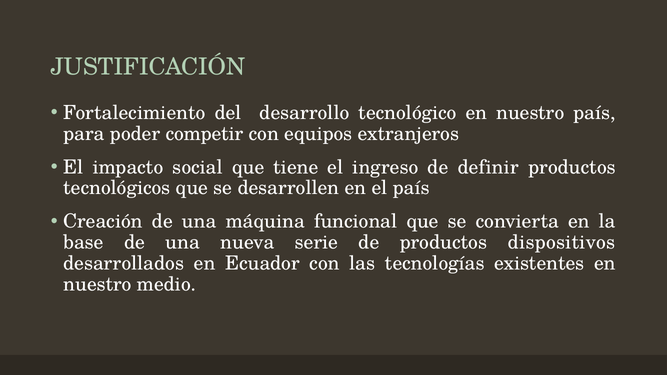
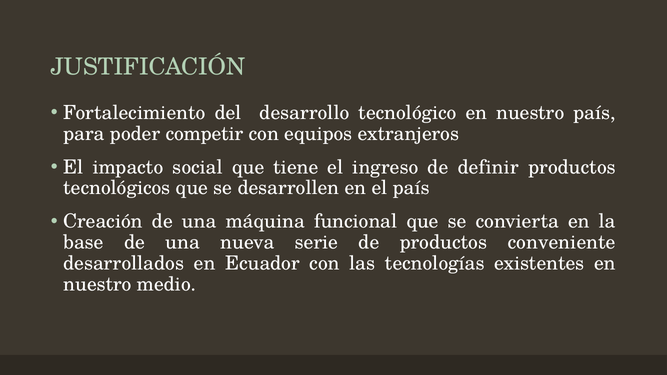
dispositivos: dispositivos -> conveniente
